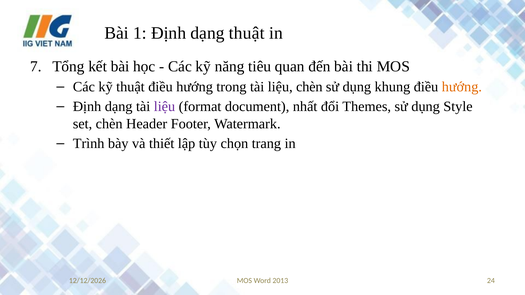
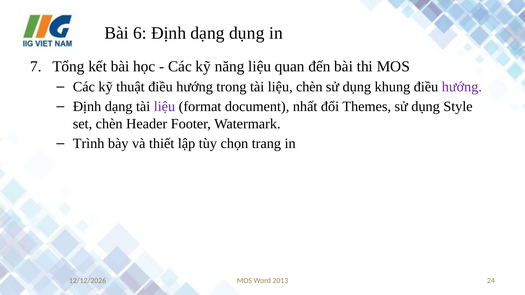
1: 1 -> 6
dạng thuật: thuật -> dụng
năng tiêu: tiêu -> liệu
hướng at (462, 87) colour: orange -> purple
